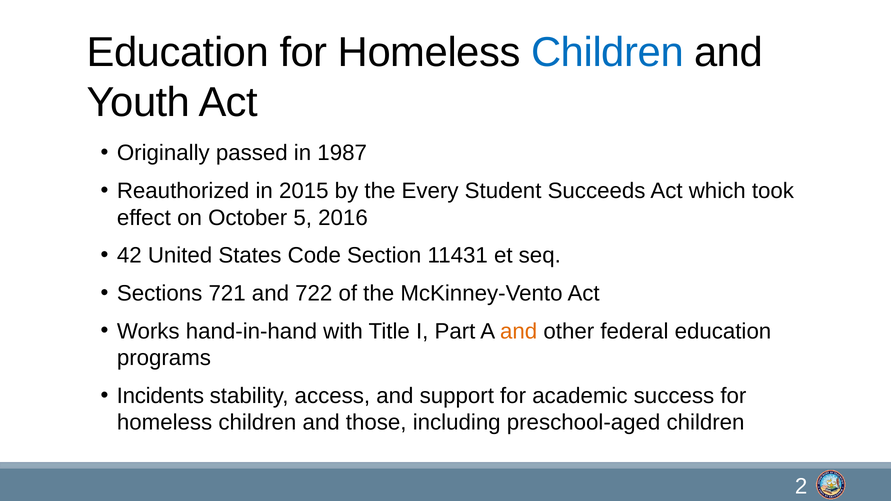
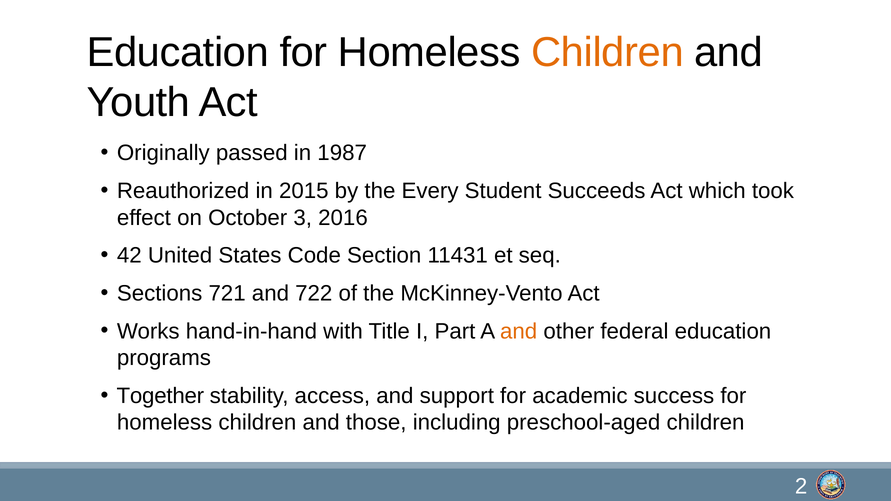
Children at (607, 52) colour: blue -> orange
5: 5 -> 3
Incidents: Incidents -> Together
